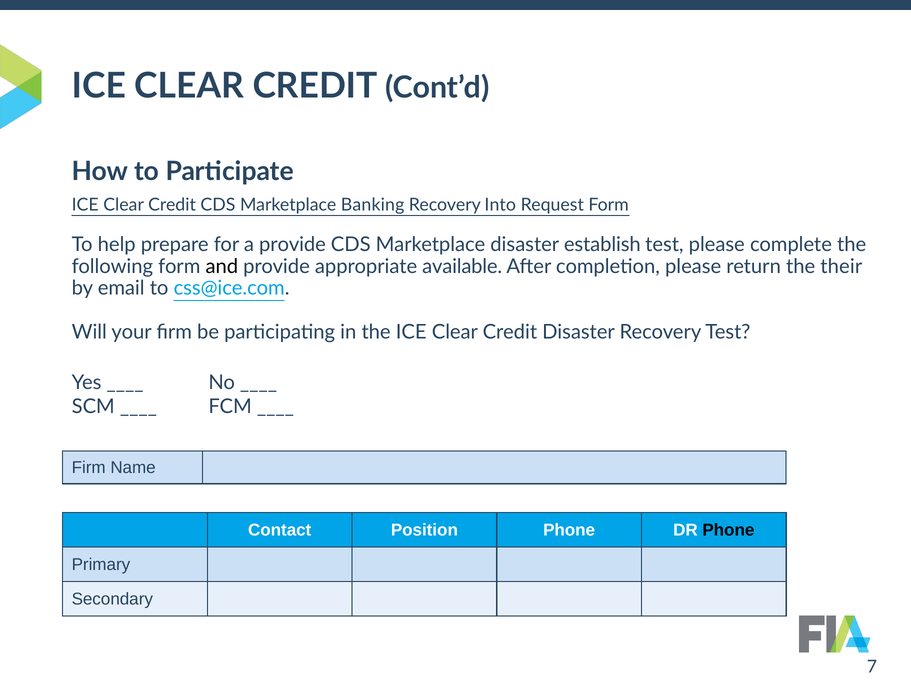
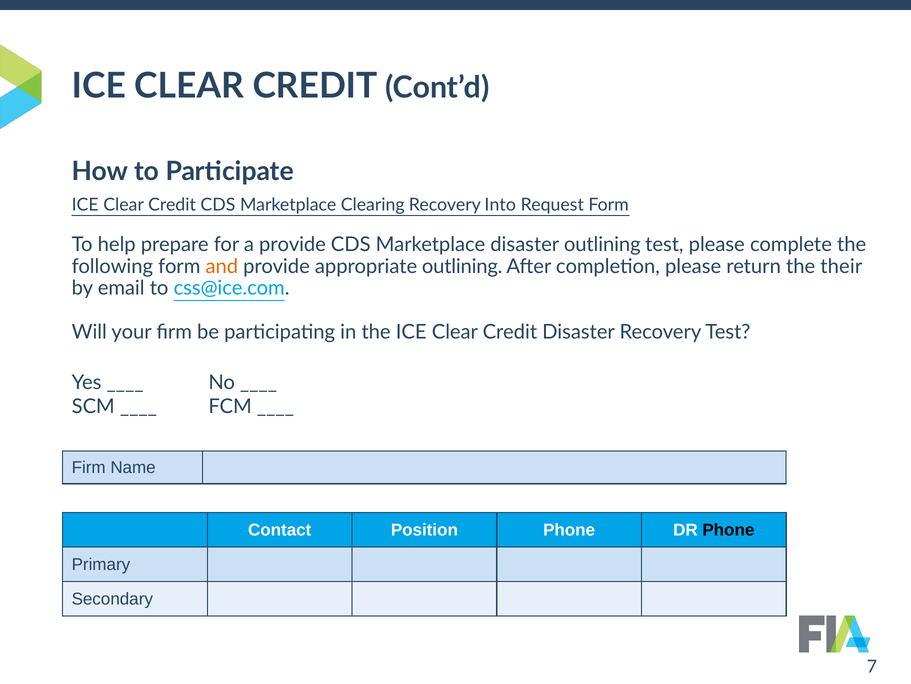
Banking: Banking -> Clearing
disaster establish: establish -> outlining
and colour: black -> orange
appropriate available: available -> outlining
